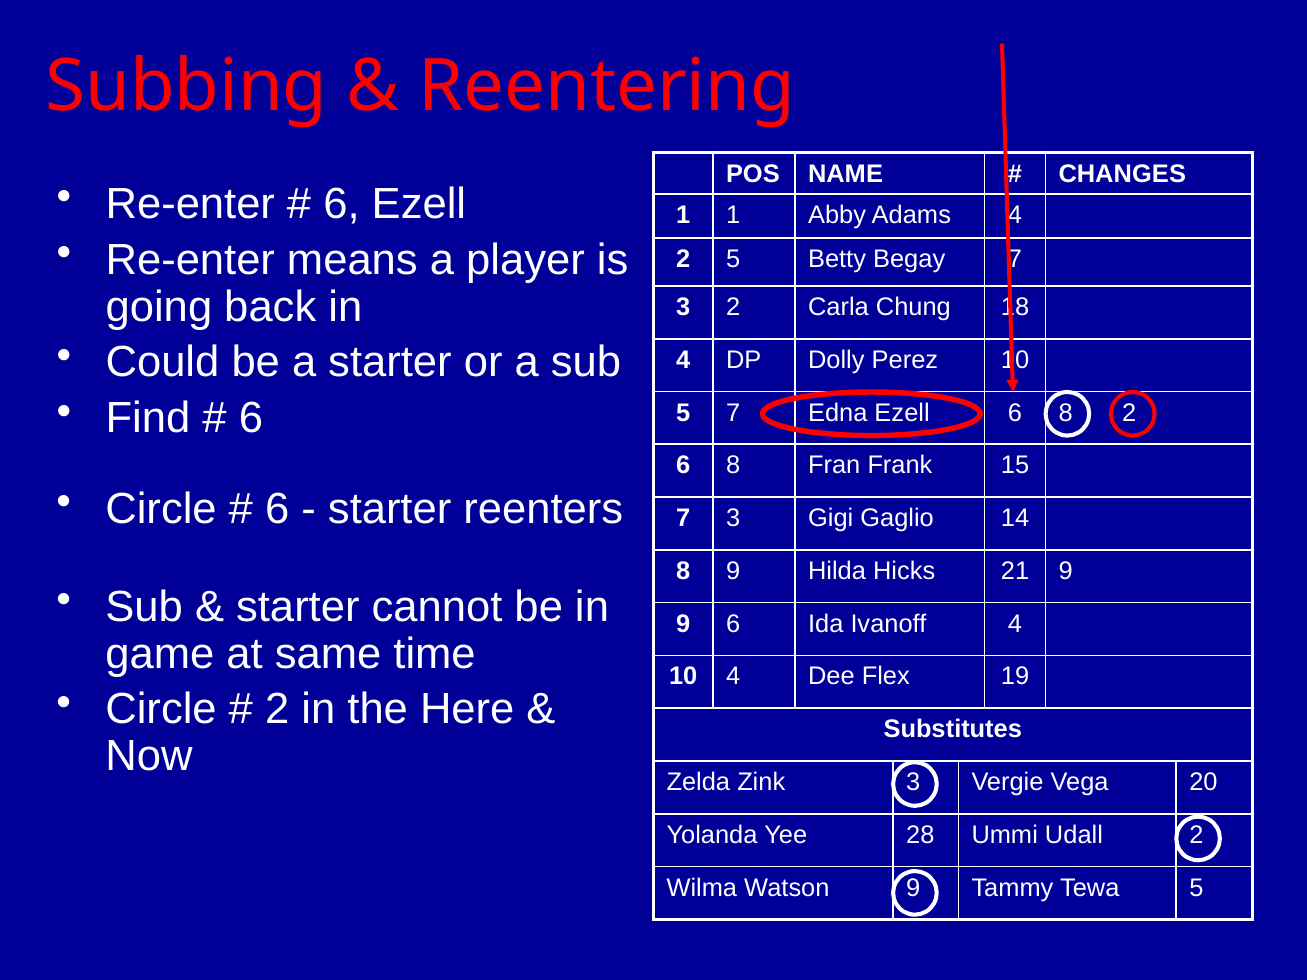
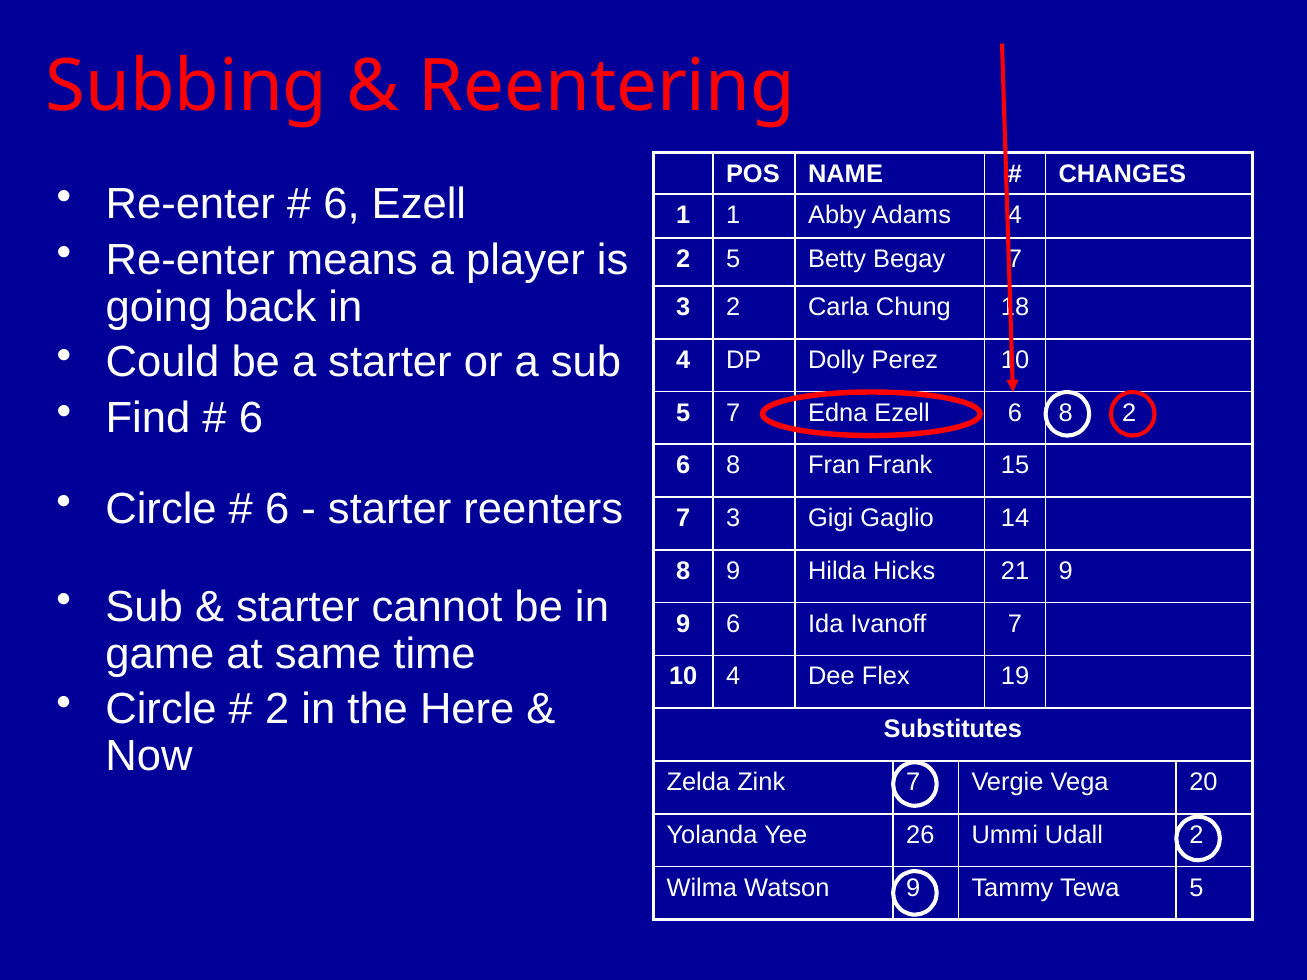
Ivanoff 4: 4 -> 7
Zink 3: 3 -> 7
28: 28 -> 26
